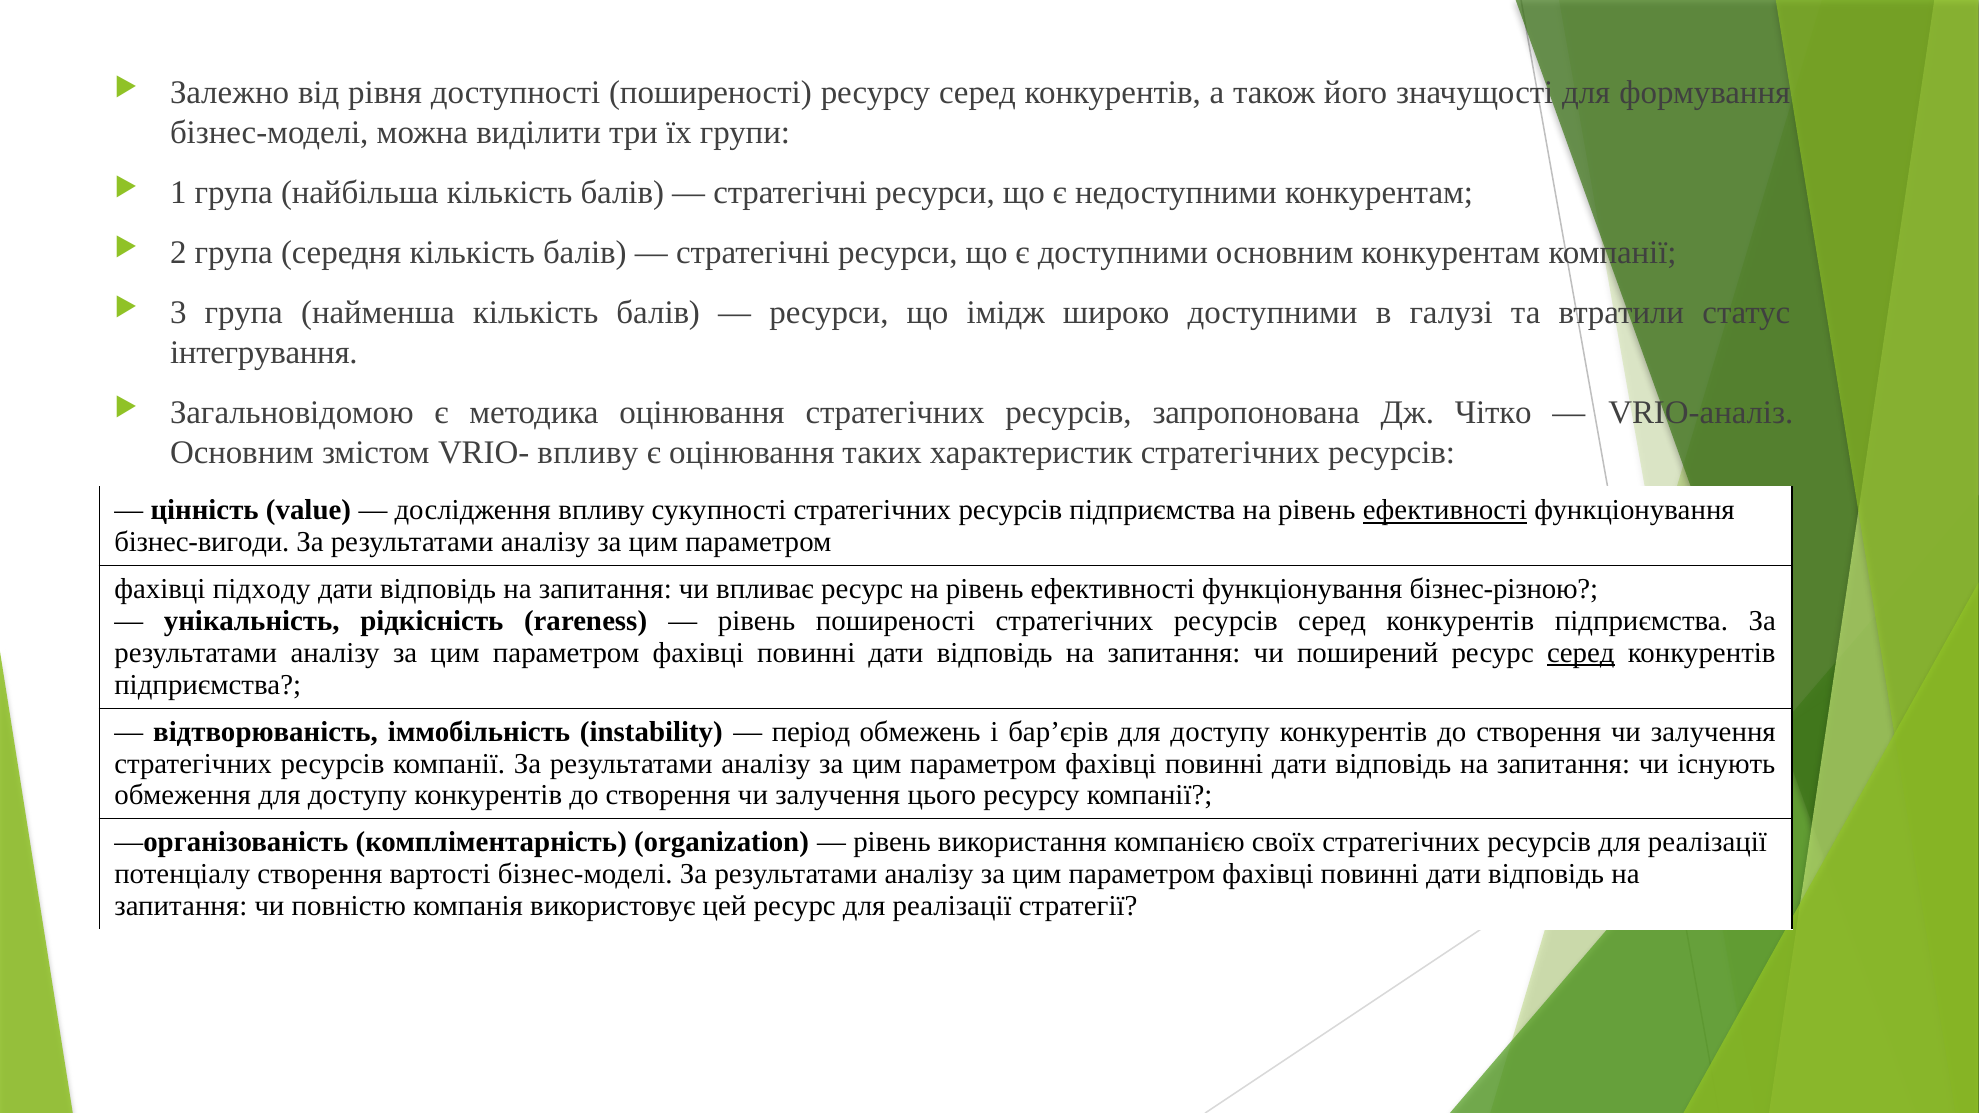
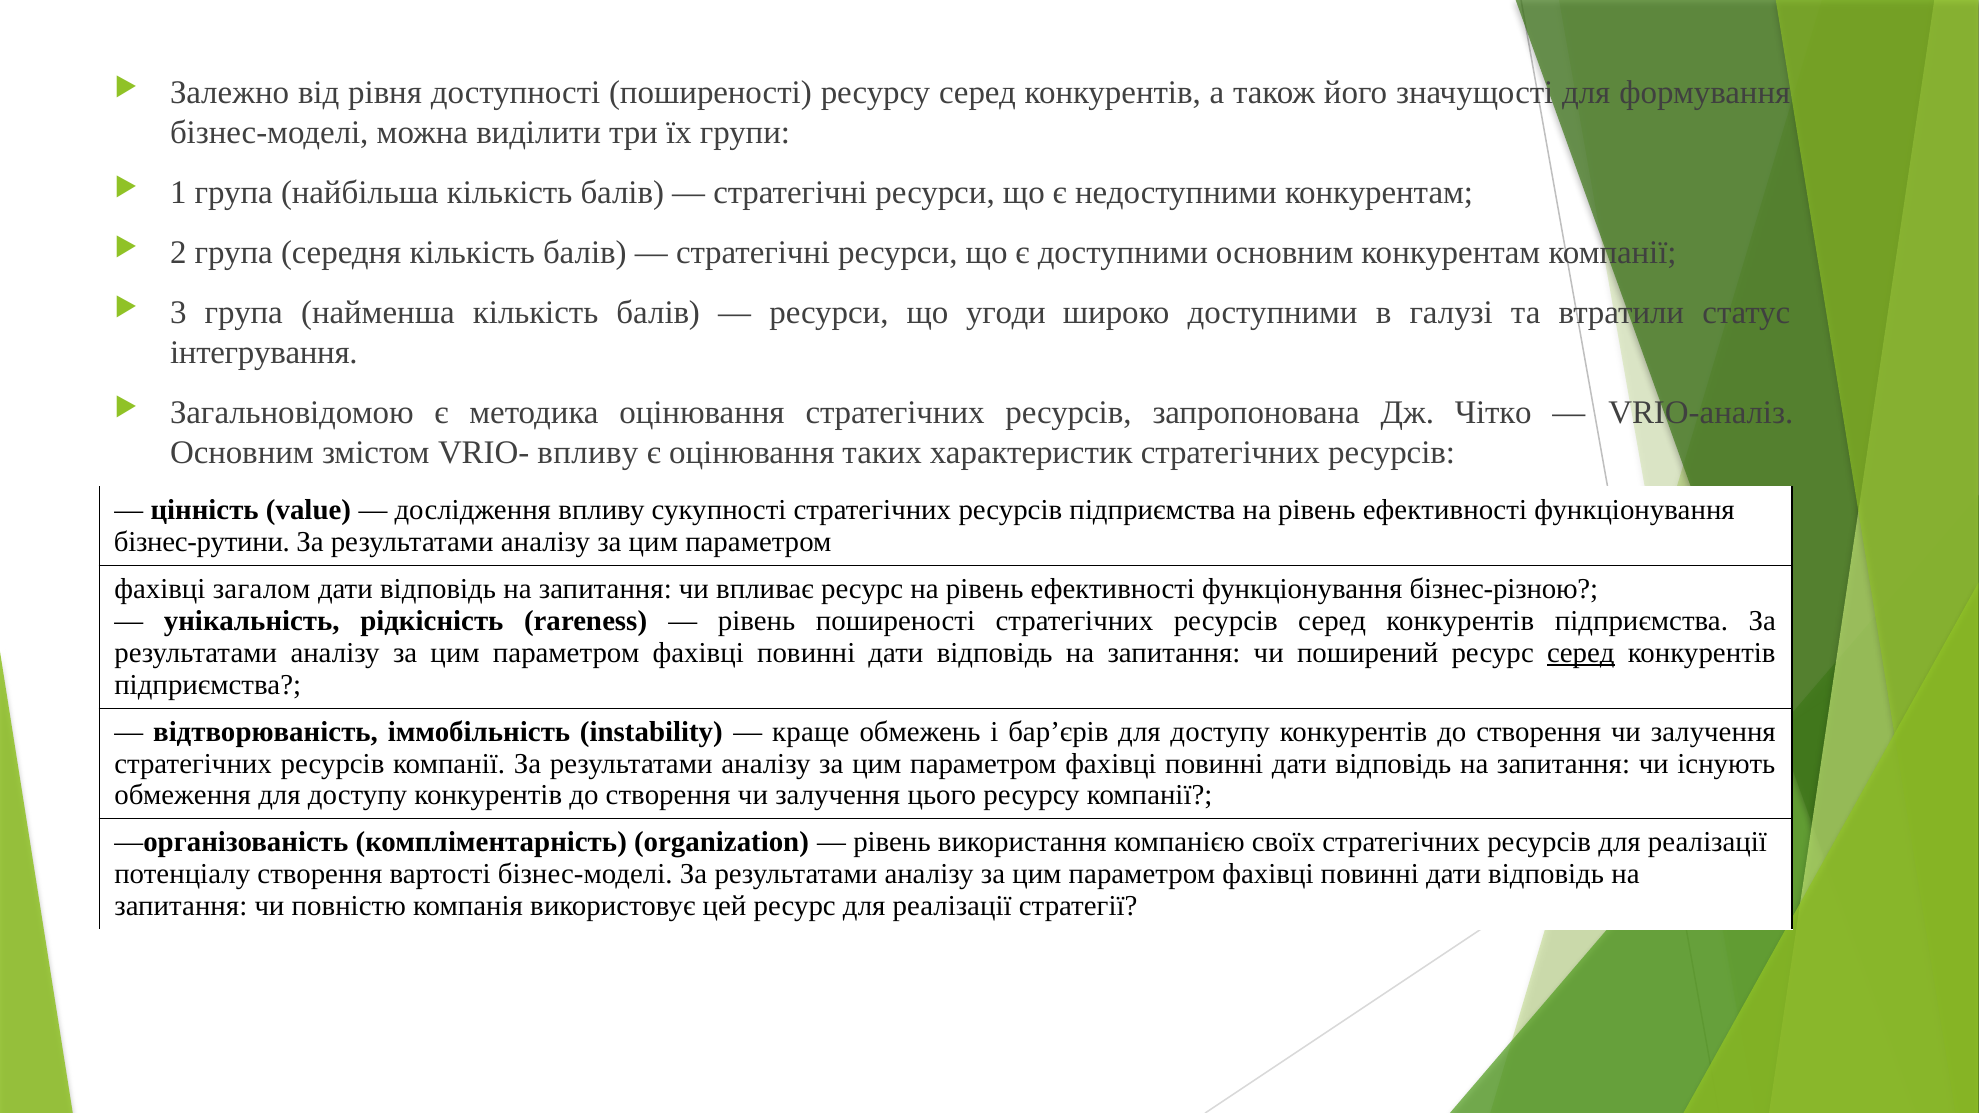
імідж: імідж -> угоди
ефективності at (1445, 510) underline: present -> none
бізнес-вигоди: бізнес-вигоди -> бізнес-рутини
підходу: підходу -> загалом
період: період -> краще
